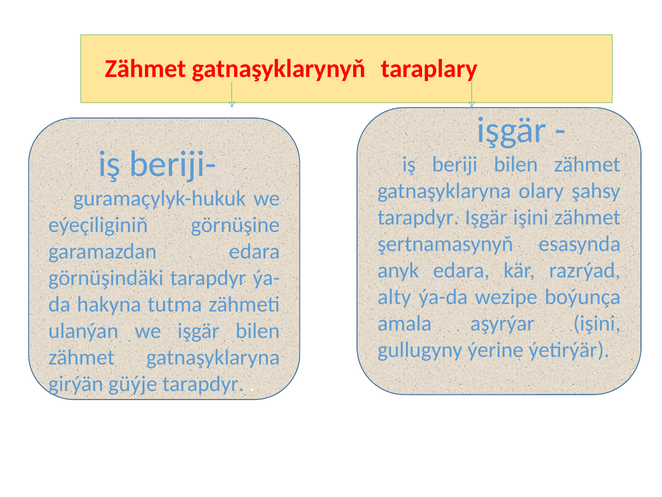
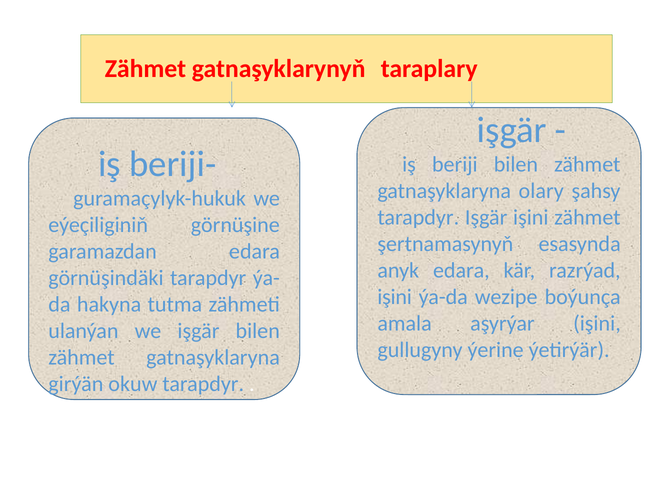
alty at (394, 296): alty -> işini
güýje: güýje -> okuw
